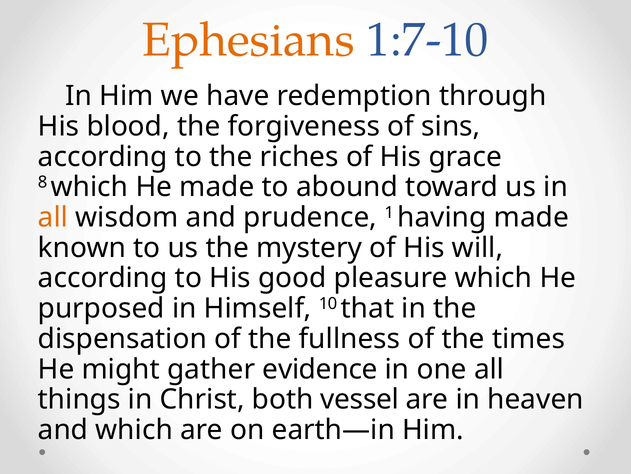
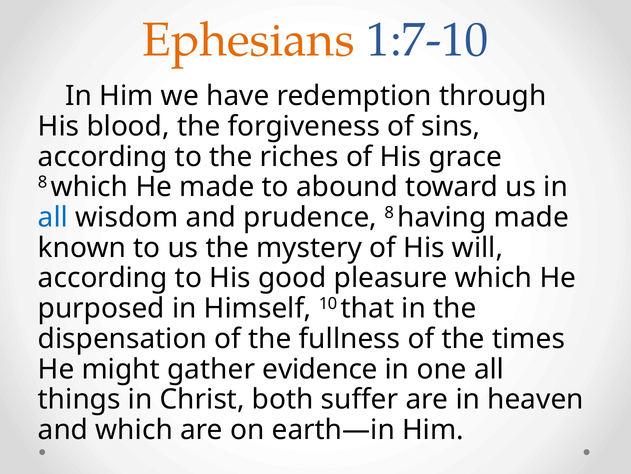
all at (53, 217) colour: orange -> blue
prudence 1: 1 -> 8
vessel: vessel -> suffer
